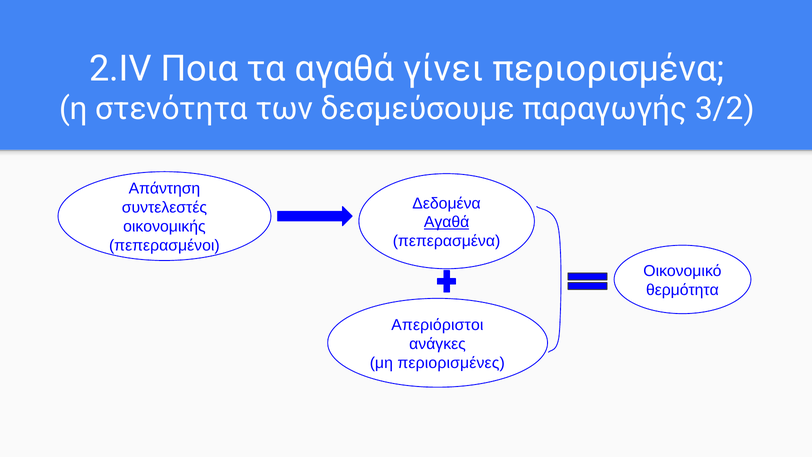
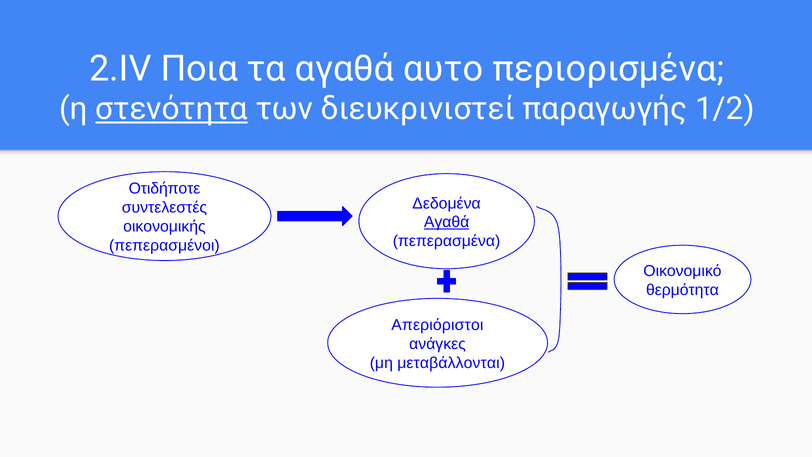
γίνει: γίνει -> αυτο
στενότητα underline: none -> present
δεσμεύσουμε: δεσμεύσουμε -> διευκρινιστεί
3/2: 3/2 -> 1/2
Απάντηση: Απάντηση -> Οτιδήποτε
περιορισμένες: περιορισμένες -> μεταβάλλονται
